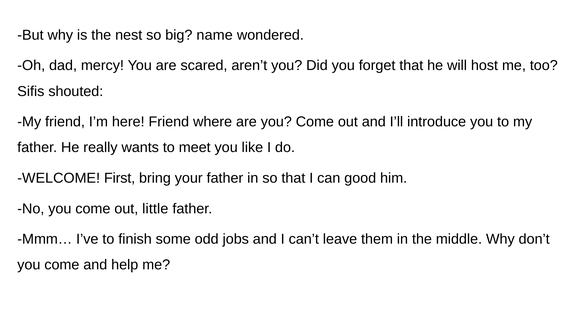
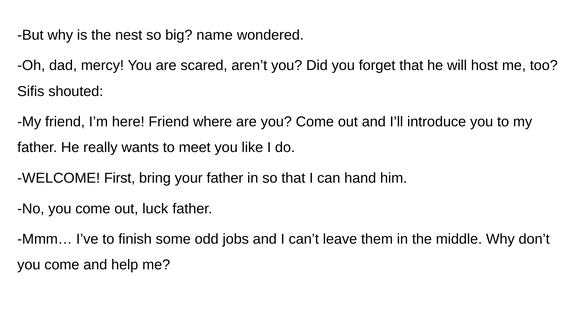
good: good -> hand
little: little -> luck
